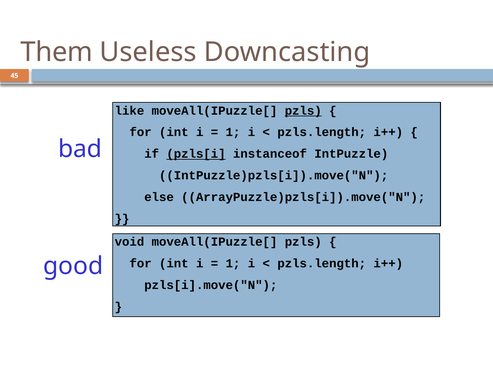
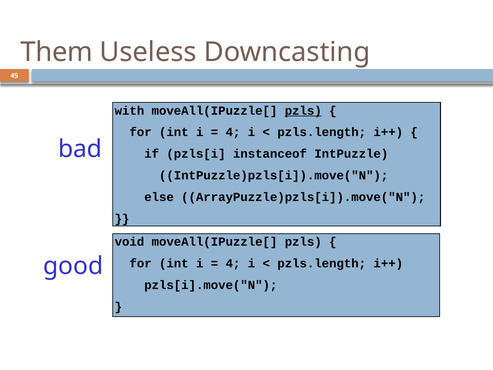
like: like -> with
1 at (233, 132): 1 -> 4
pzls[i underline: present -> none
1 at (233, 263): 1 -> 4
